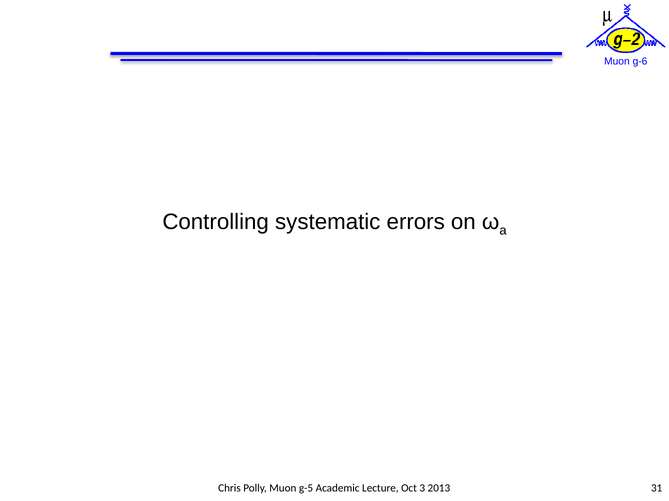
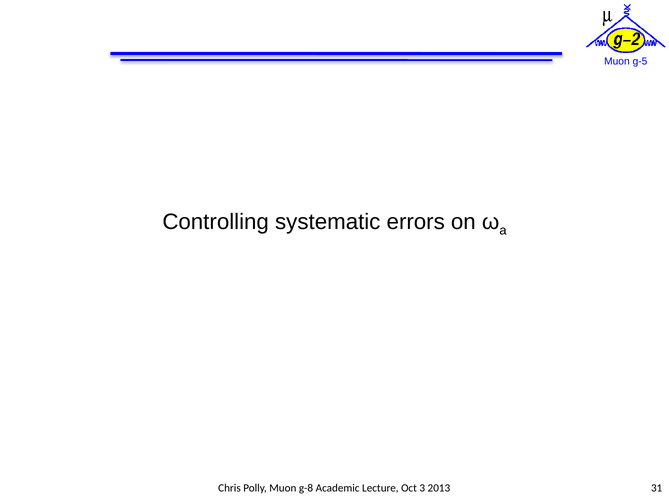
g-6: g-6 -> g-5
g-5: g-5 -> g-8
